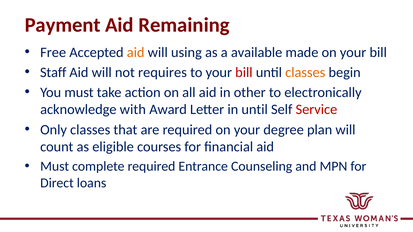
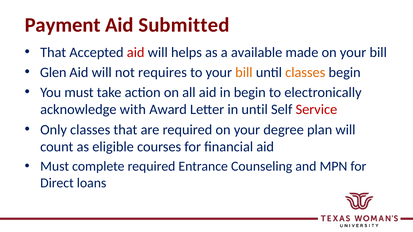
Remaining: Remaining -> Submitted
Free at (53, 52): Free -> That
aid at (136, 52) colour: orange -> red
using: using -> helps
Staff: Staff -> Glen
bill at (244, 72) colour: red -> orange
in other: other -> begin
